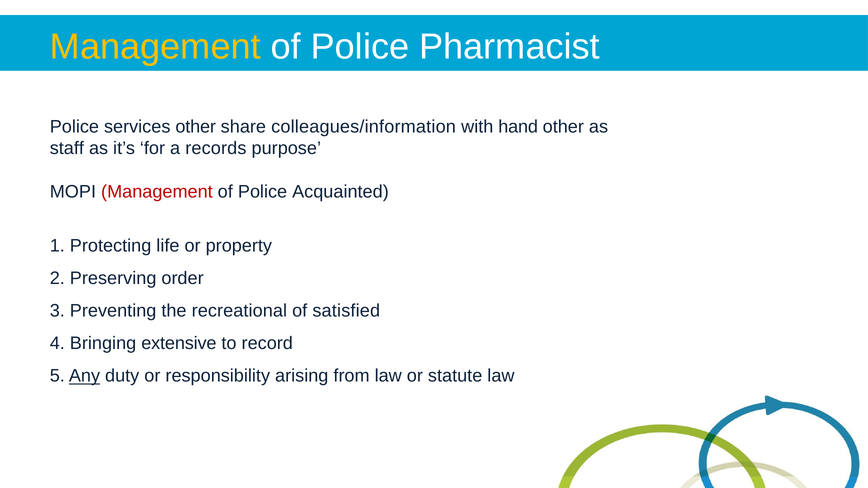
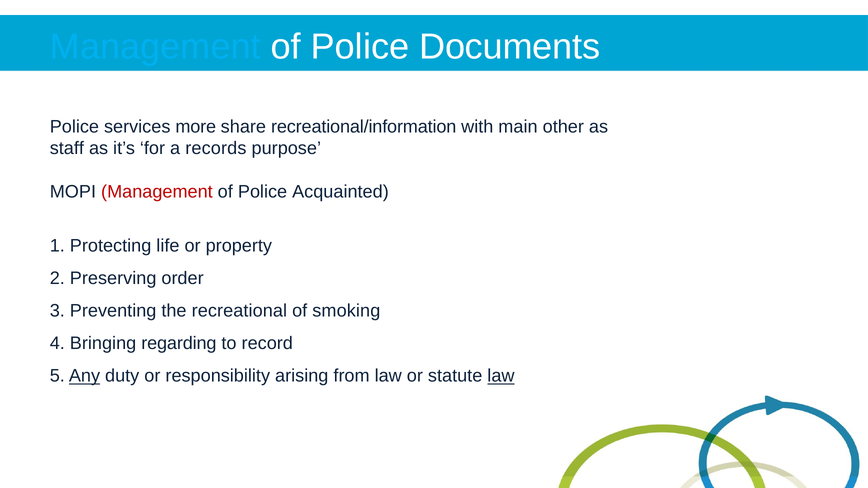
Management at (155, 47) colour: yellow -> light blue
Pharmacist: Pharmacist -> Documents
services other: other -> more
colleagues/information: colleagues/information -> recreational/information
hand: hand -> main
satisfied: satisfied -> smoking
extensive: extensive -> regarding
law at (501, 376) underline: none -> present
